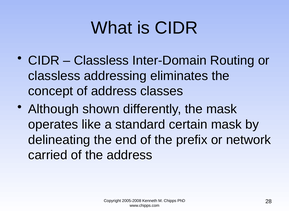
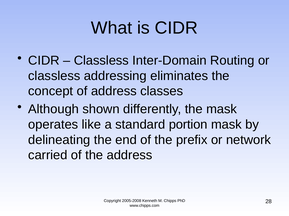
certain: certain -> portion
